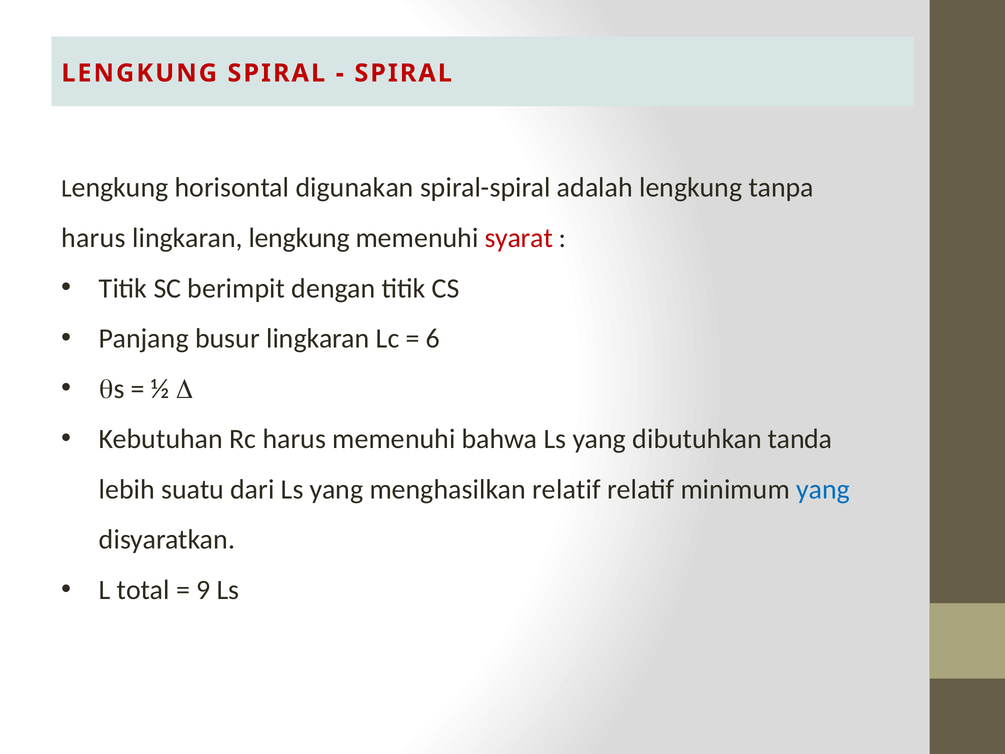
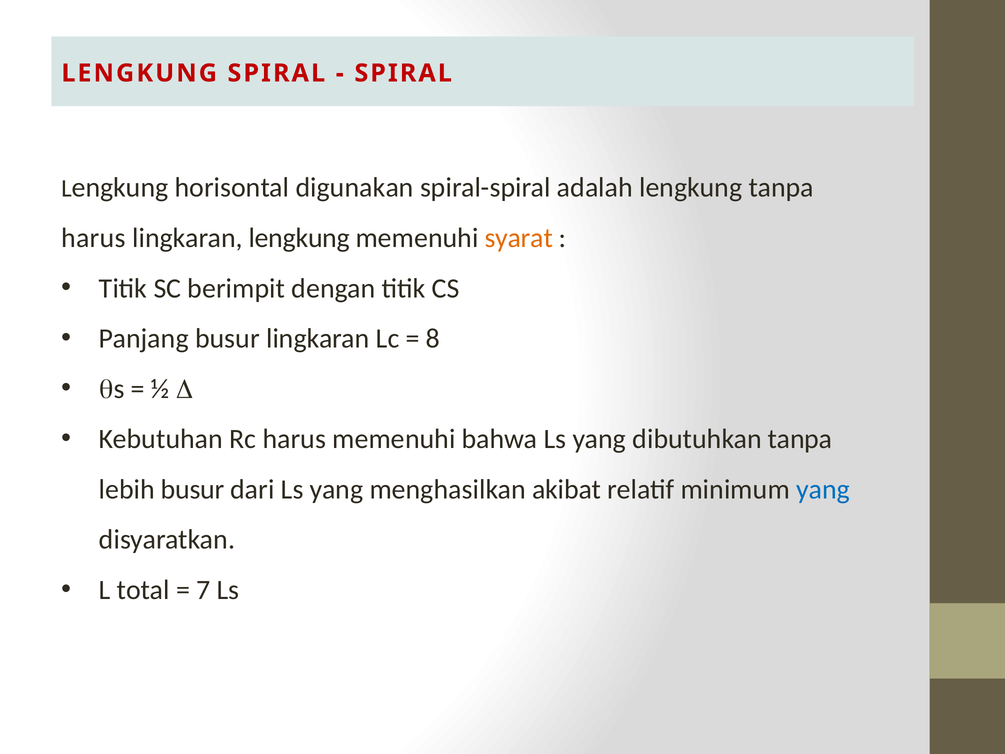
syarat colour: red -> orange
6: 6 -> 8
dibutuhkan tanda: tanda -> tanpa
lebih suatu: suatu -> busur
menghasilkan relatif: relatif -> akibat
9: 9 -> 7
